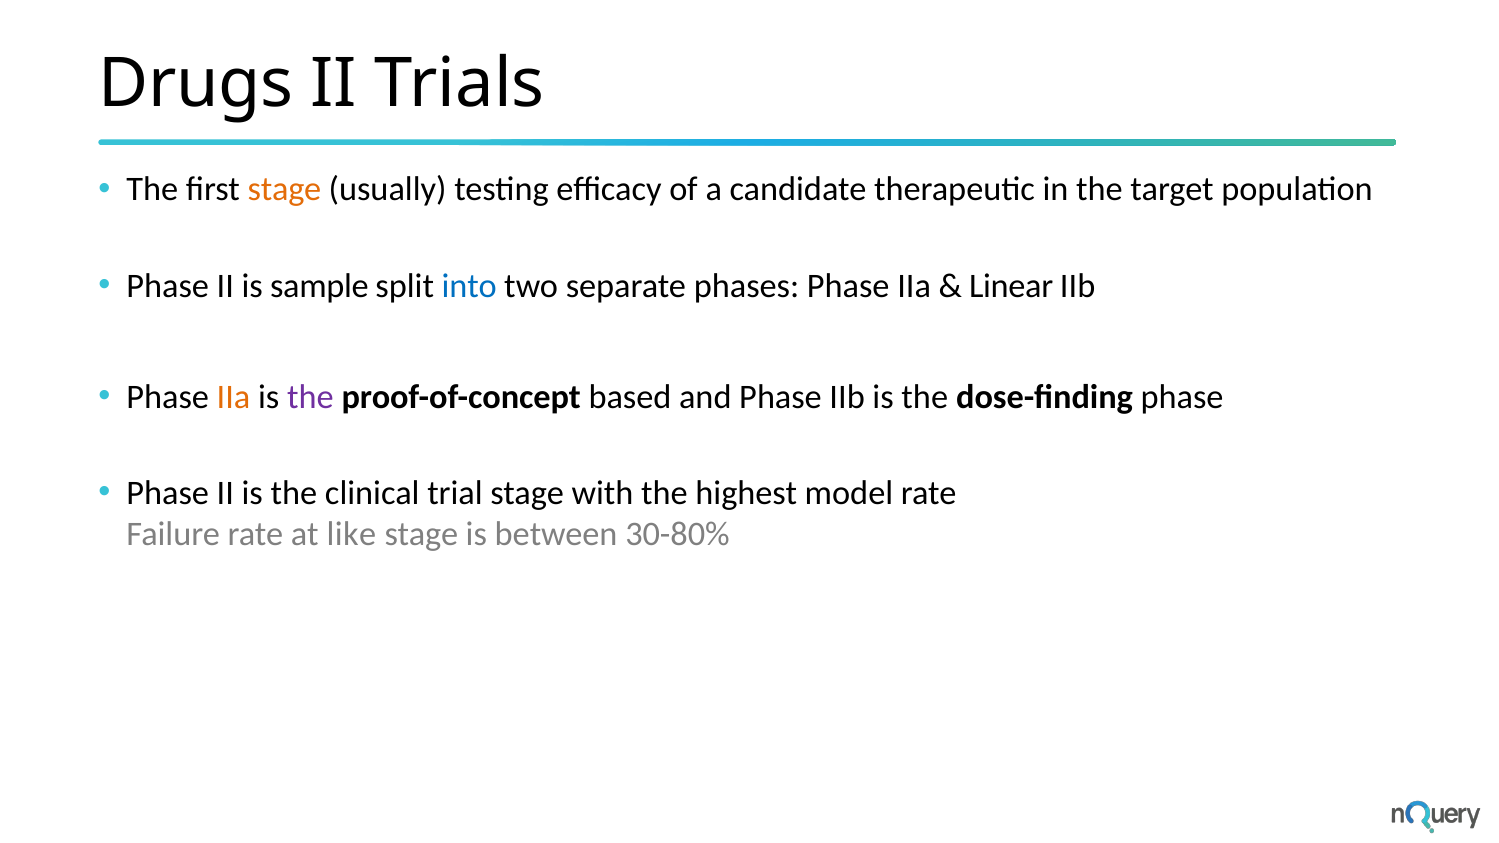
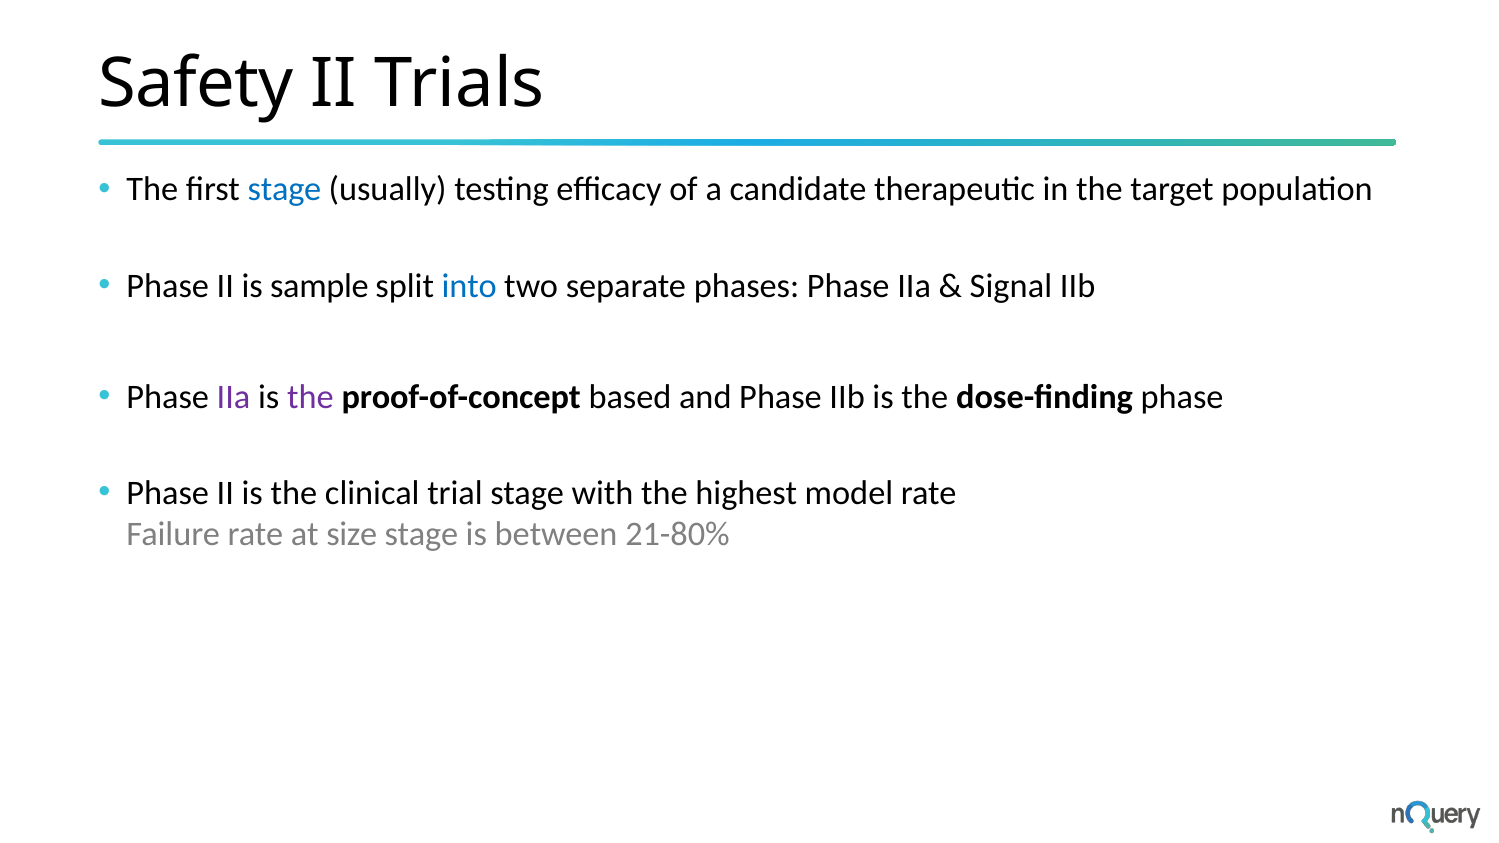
Drugs: Drugs -> Safety
stage at (284, 190) colour: orange -> blue
Linear: Linear -> Signal
IIa at (234, 397) colour: orange -> purple
like: like -> size
30-80%: 30-80% -> 21-80%
